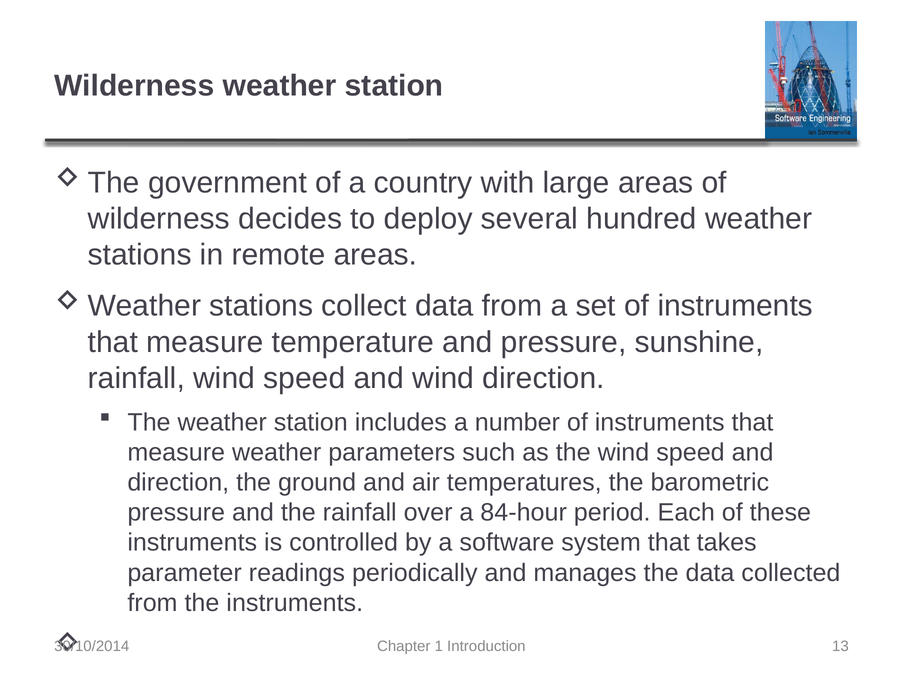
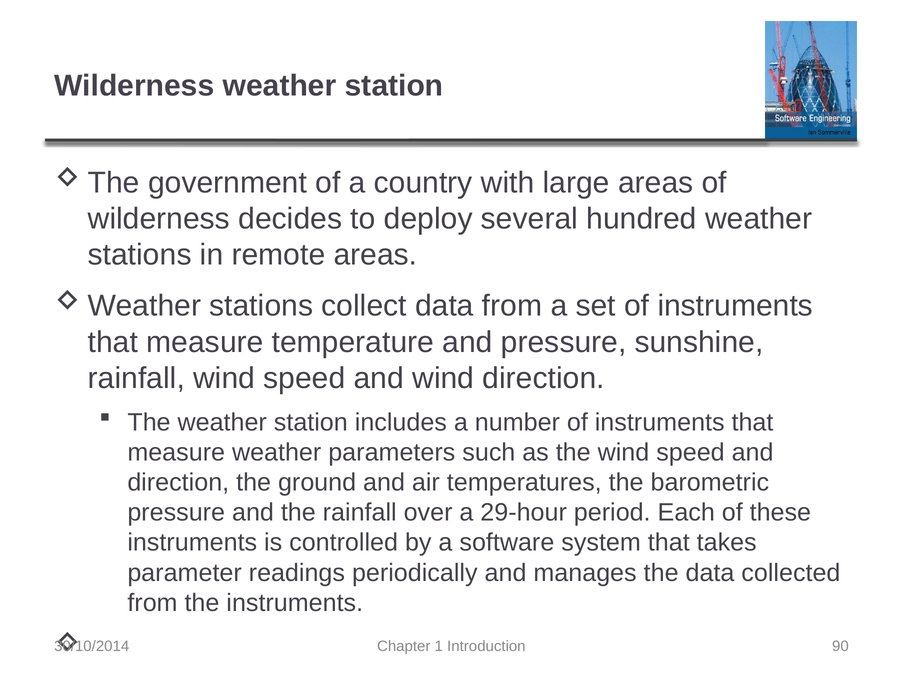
84-hour: 84-hour -> 29-hour
13: 13 -> 90
